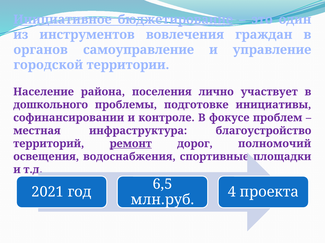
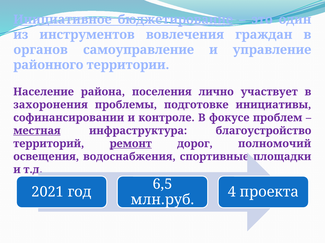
городской: городской -> районного
дошкольного: дошкольного -> захоронения
местная underline: none -> present
